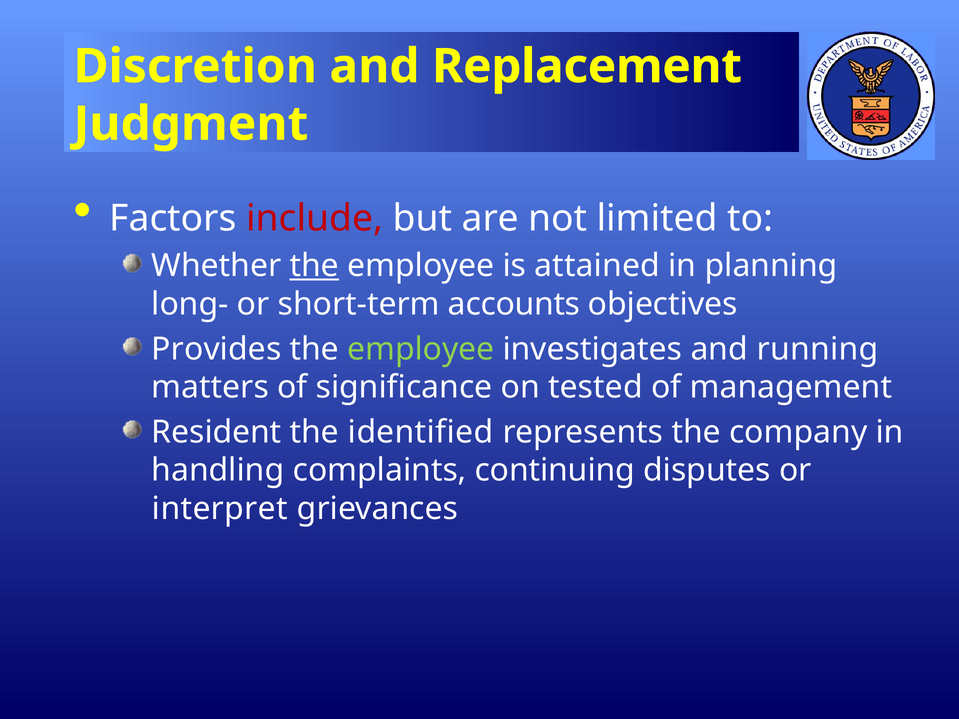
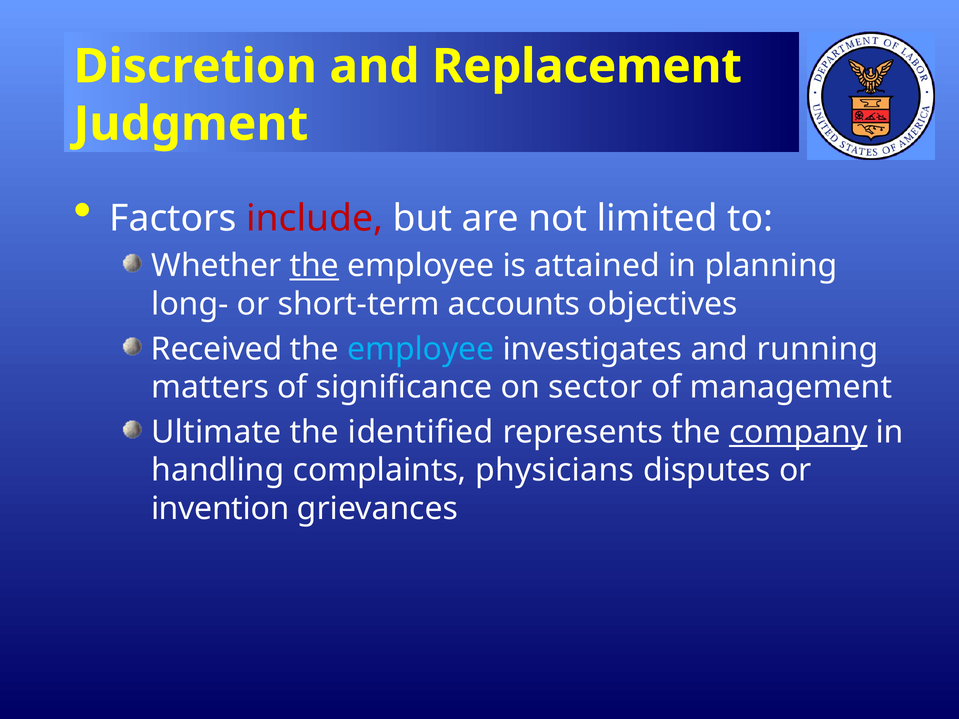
Provides: Provides -> Received
employee at (421, 349) colour: light green -> light blue
tested: tested -> sector
Resident: Resident -> Ultimate
company underline: none -> present
continuing: continuing -> physicians
interpret: interpret -> invention
